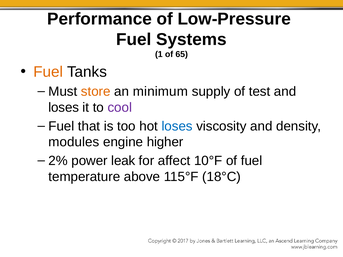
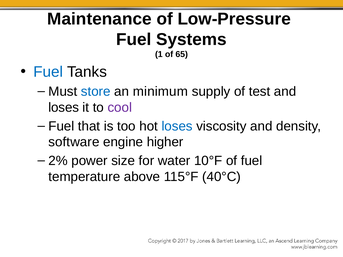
Performance: Performance -> Maintenance
Fuel at (48, 72) colour: orange -> blue
store colour: orange -> blue
modules: modules -> software
leak: leak -> size
affect: affect -> water
18°C: 18°C -> 40°C
